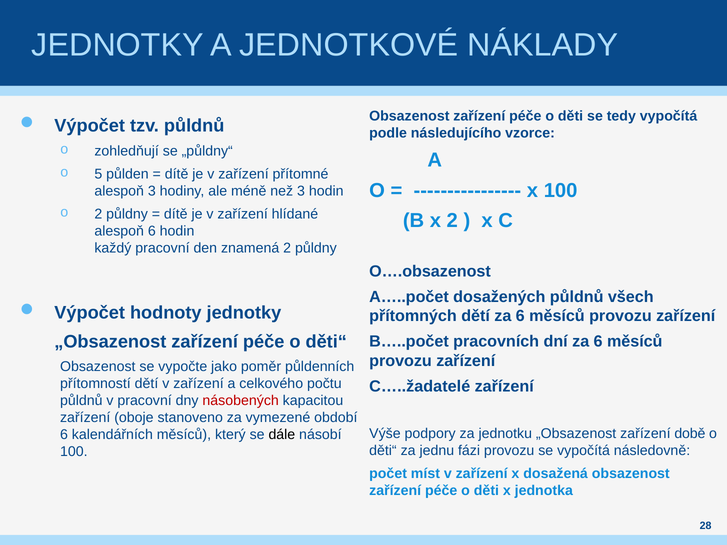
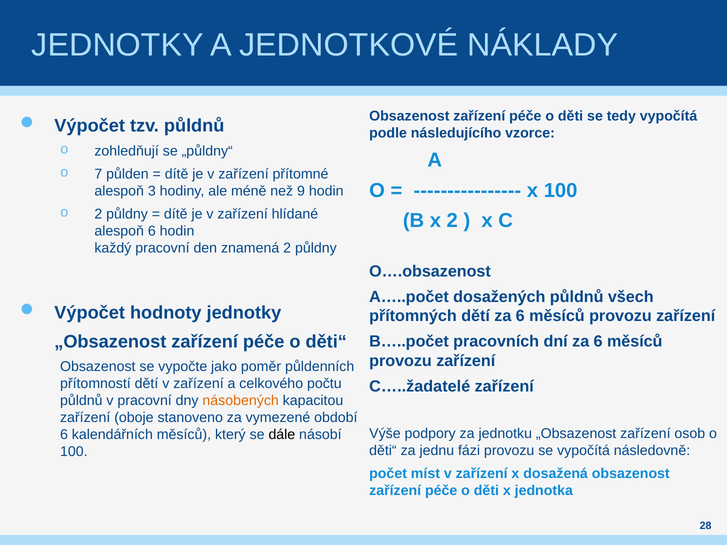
5: 5 -> 7
než 3: 3 -> 9
násobených colour: red -> orange
době: době -> osob
